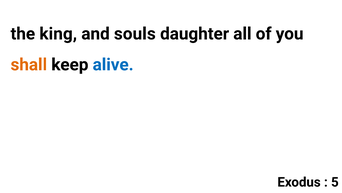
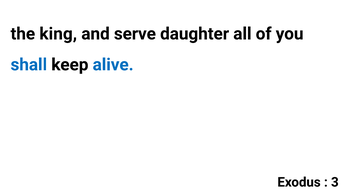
souls: souls -> serve
shall colour: orange -> blue
5: 5 -> 3
